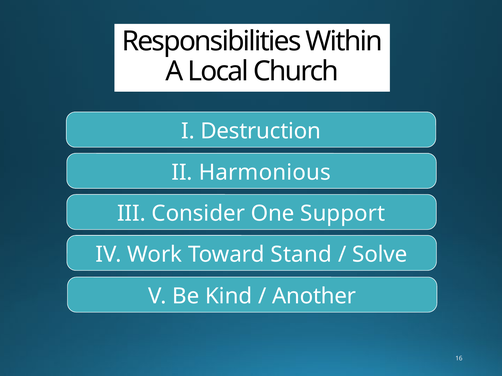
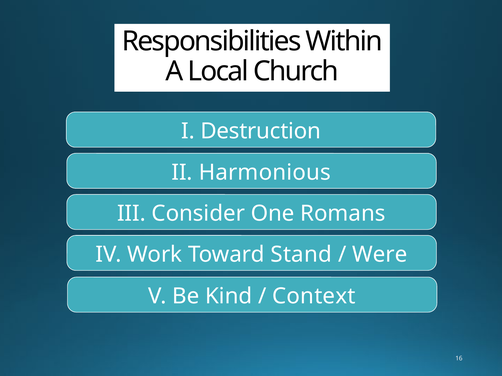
Support: Support -> Romans
Solve: Solve -> Were
Another: Another -> Context
